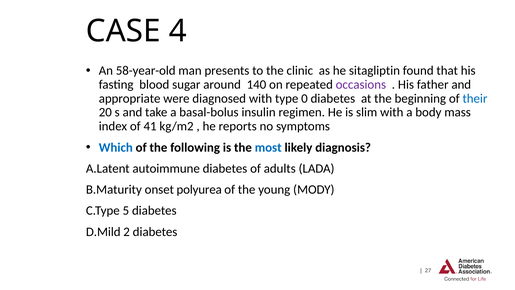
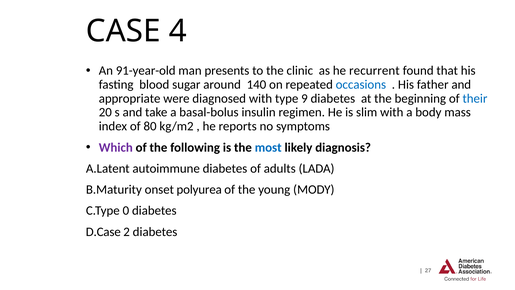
58-year-old: 58-year-old -> 91-year-old
sitagliptin: sitagliptin -> recurrent
occasions colour: purple -> blue
0: 0 -> 9
41: 41 -> 80
Which colour: blue -> purple
5: 5 -> 0
D.Mild: D.Mild -> D.Case
